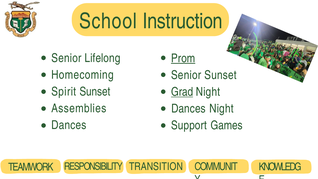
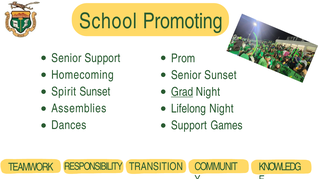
Instruction: Instruction -> Promoting
Senior Lifelong: Lifelong -> Support
Prom underline: present -> none
Dances at (188, 108): Dances -> Lifelong
